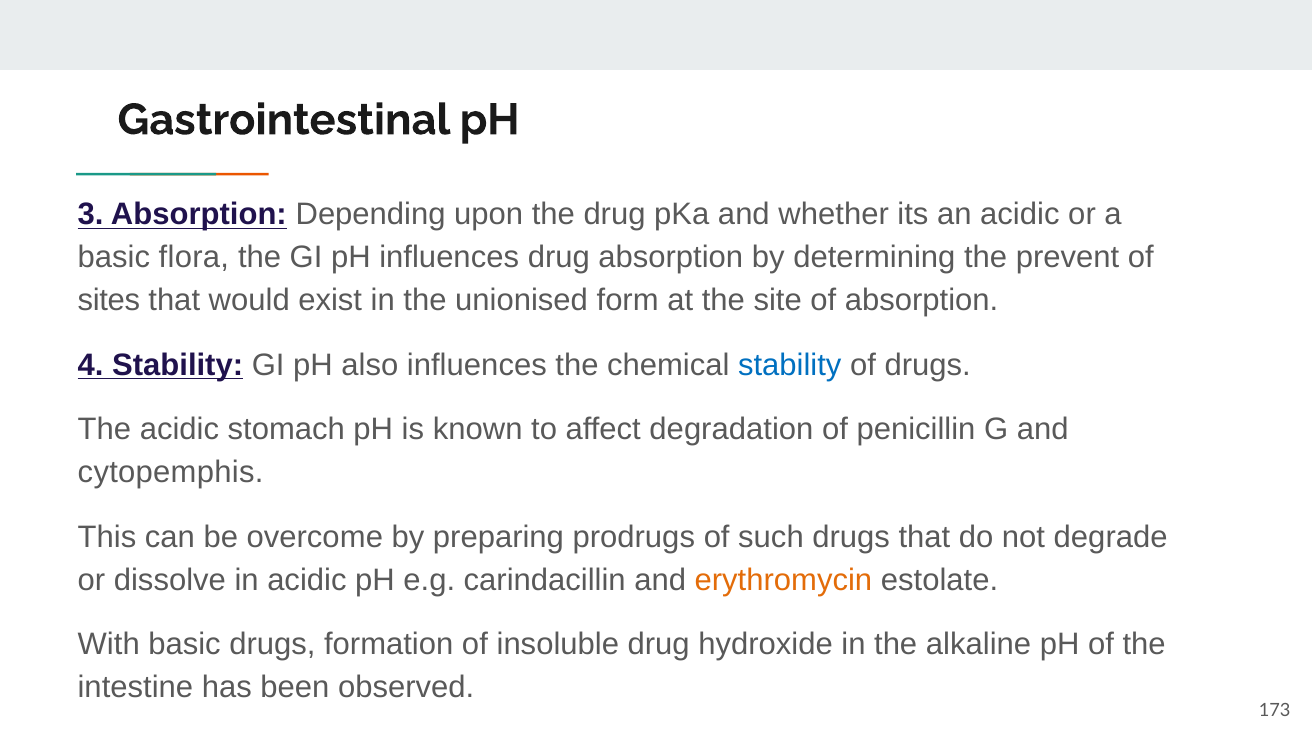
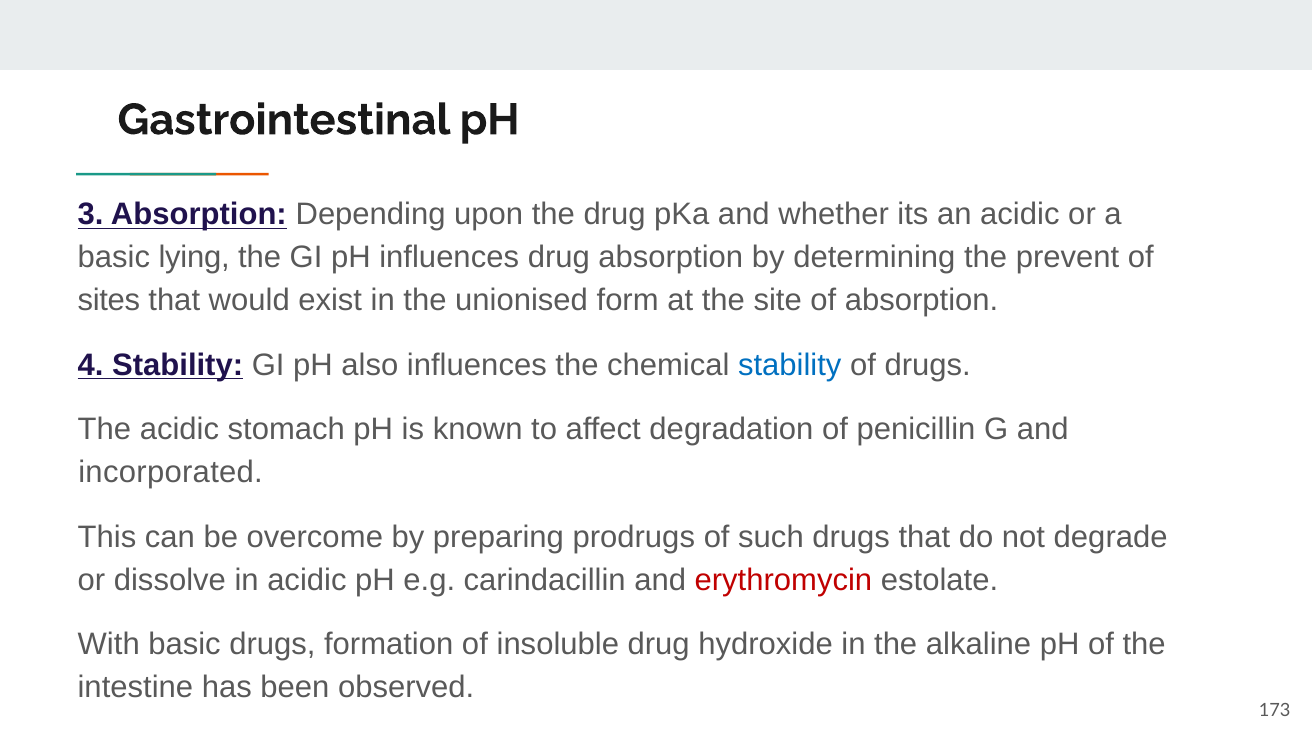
flora: flora -> lying
cytopemphis: cytopemphis -> incorporated
erythromycin colour: orange -> red
